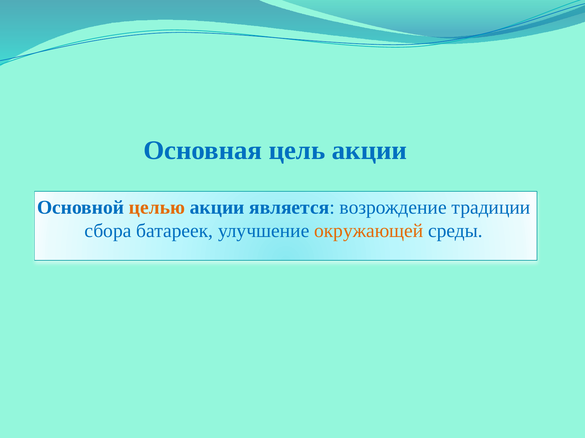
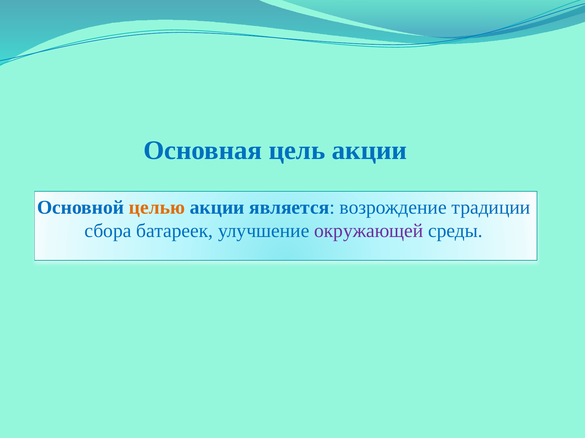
окружающей colour: orange -> purple
